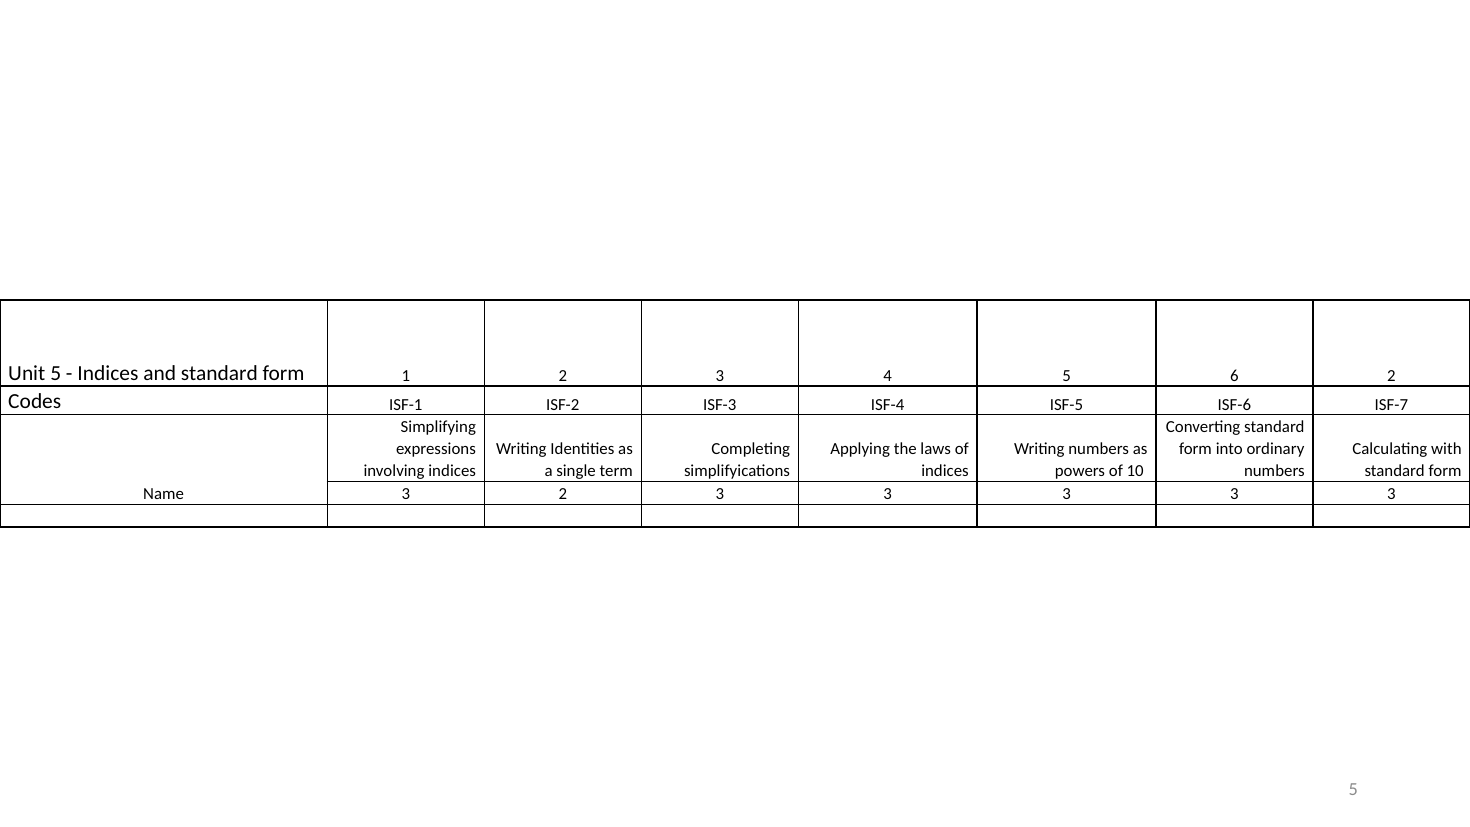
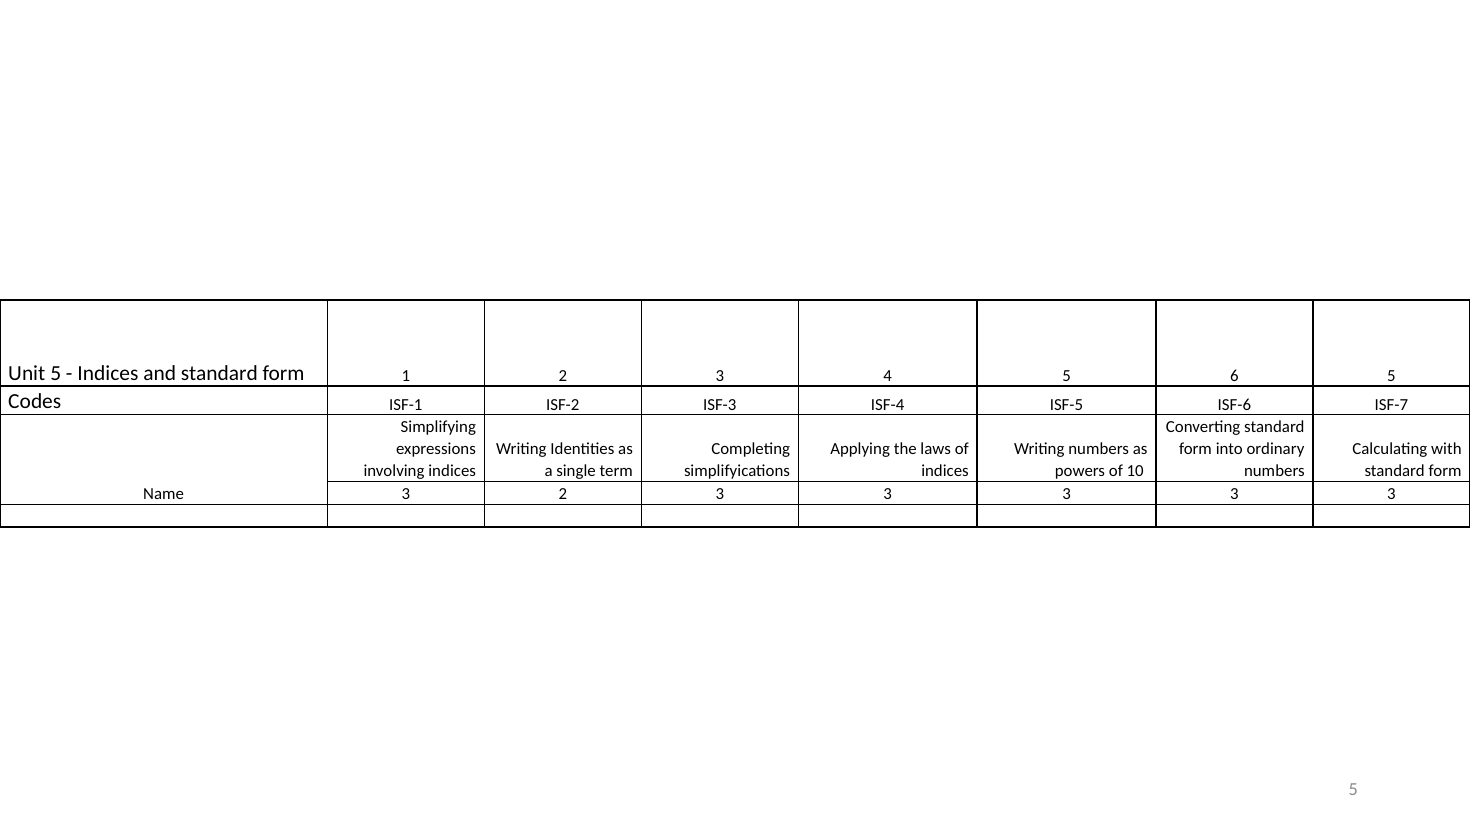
6 2: 2 -> 5
